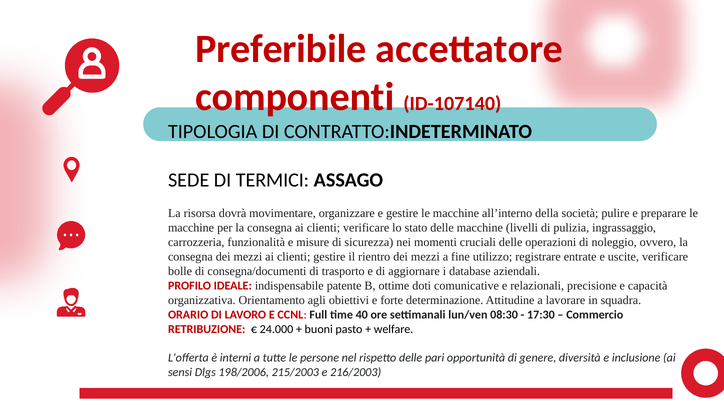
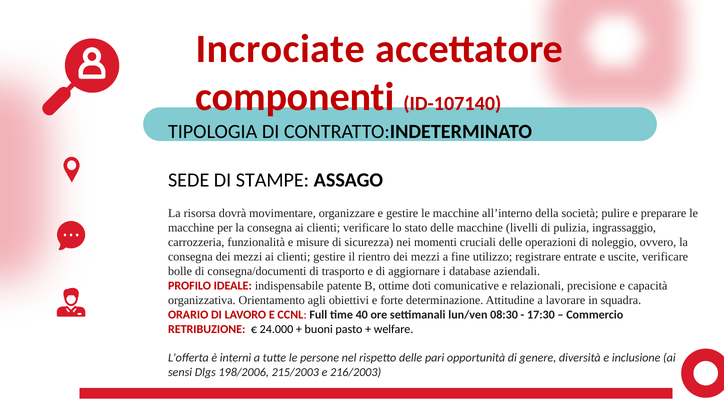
Preferibile: Preferibile -> Incrociate
TERMICI: TERMICI -> STAMPE
